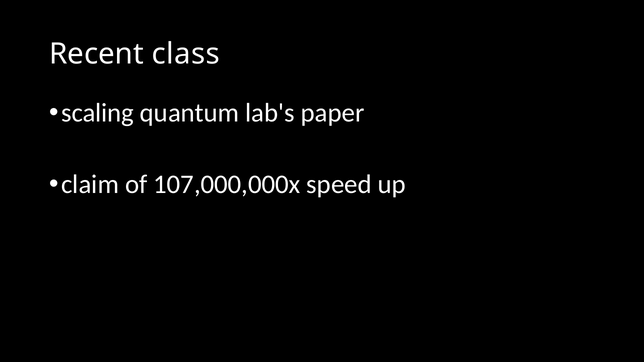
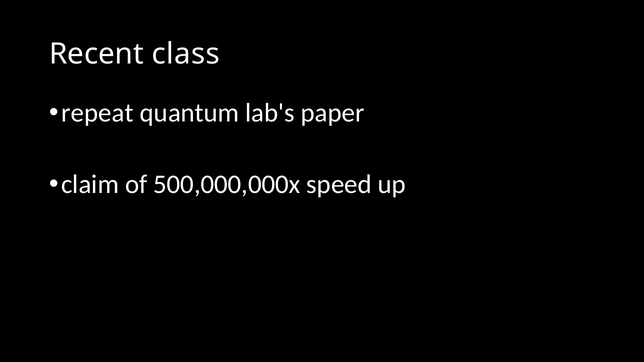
scaling: scaling -> repeat
107,000,000x: 107,000,000x -> 500,000,000x
